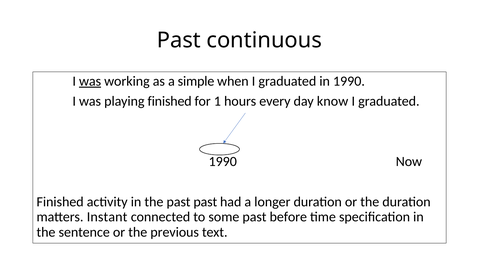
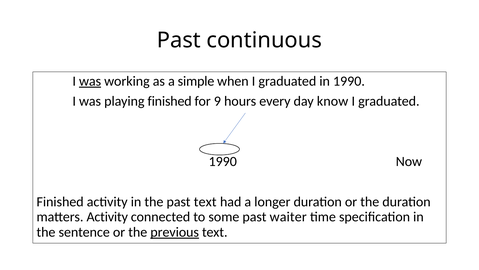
1: 1 -> 9
past past: past -> text
matters Instant: Instant -> Activity
before: before -> waiter
previous underline: none -> present
